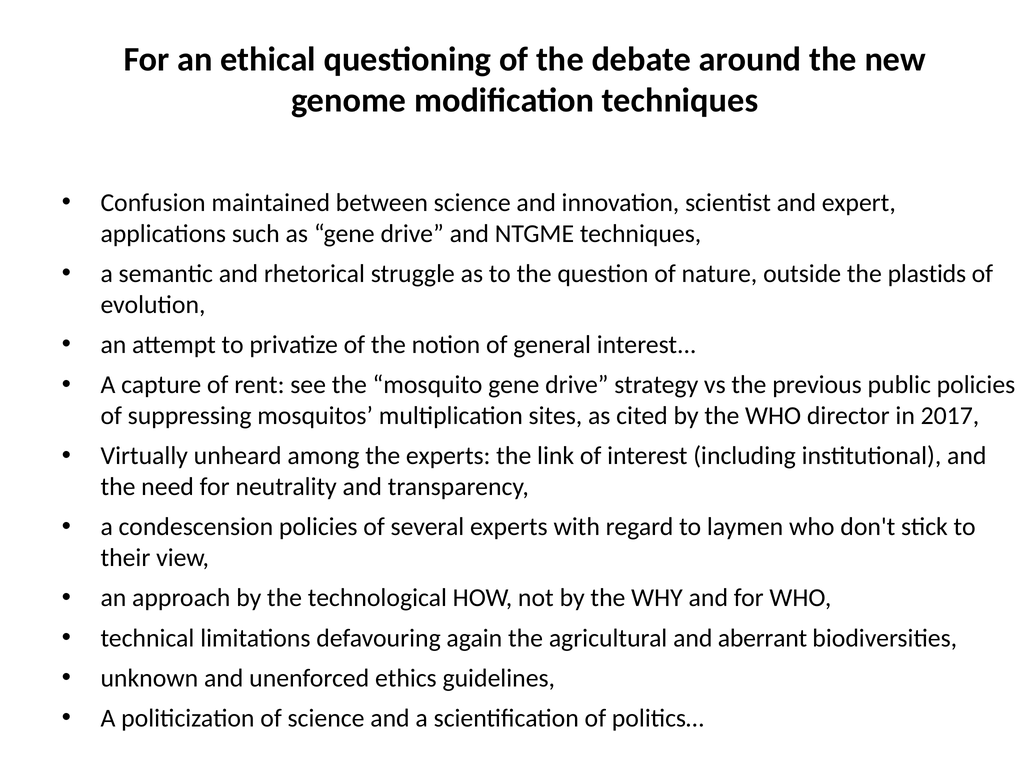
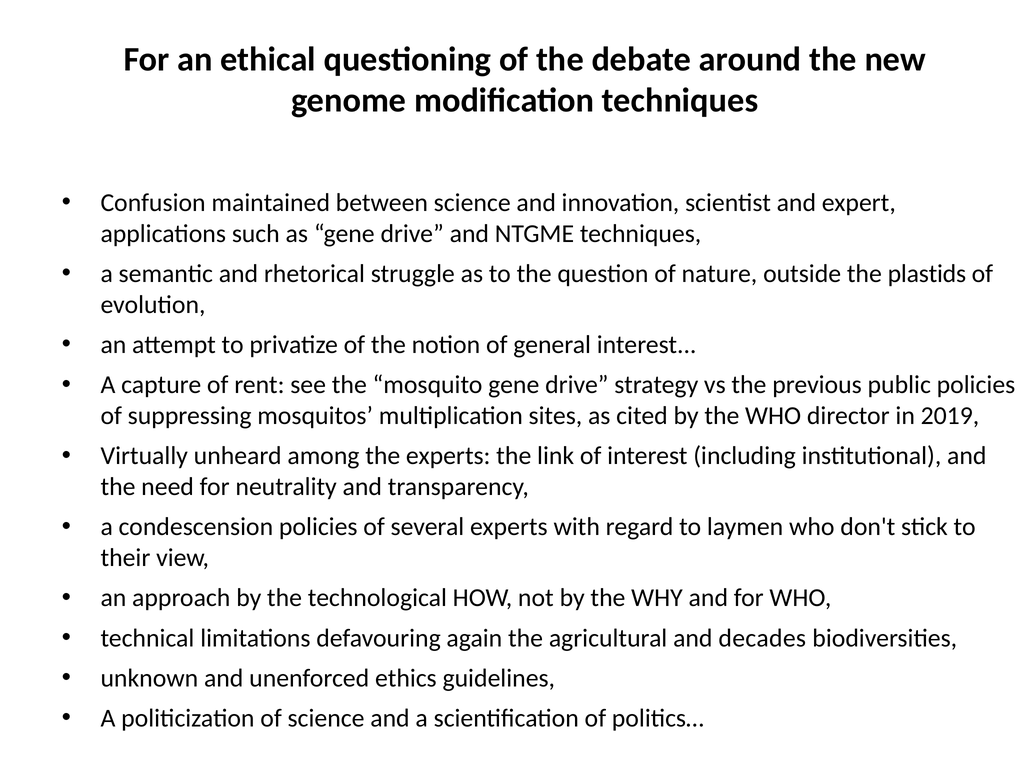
2017: 2017 -> 2019
aberrant: aberrant -> decades
